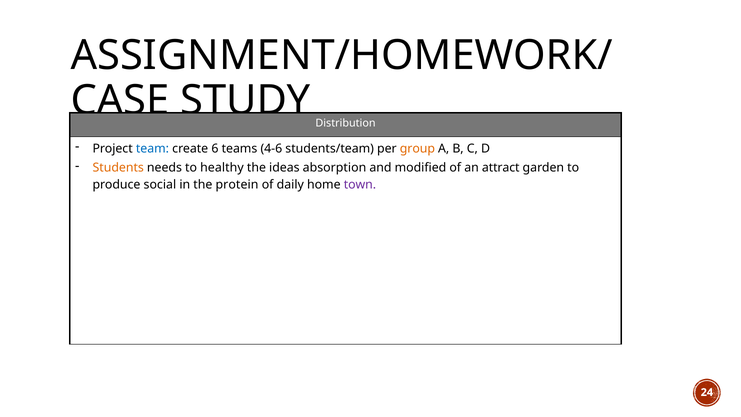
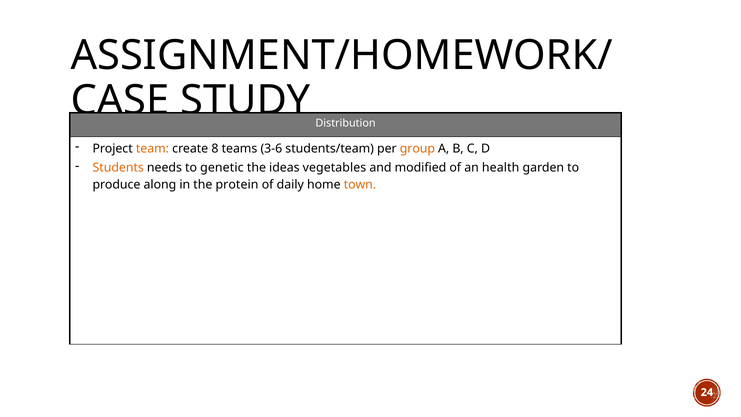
team colour: blue -> orange
6: 6 -> 8
4-6: 4-6 -> 3-6
healthy: healthy -> genetic
absorption: absorption -> vegetables
attract: attract -> health
social: social -> along
town colour: purple -> orange
